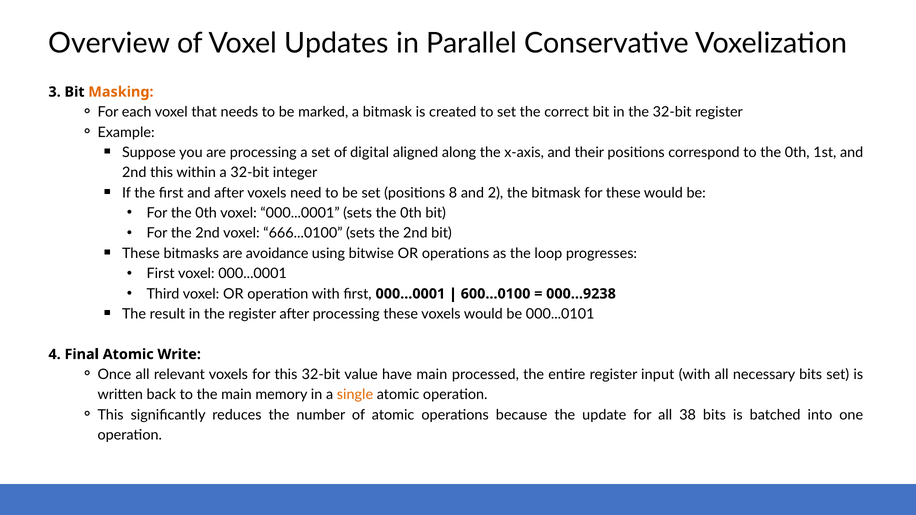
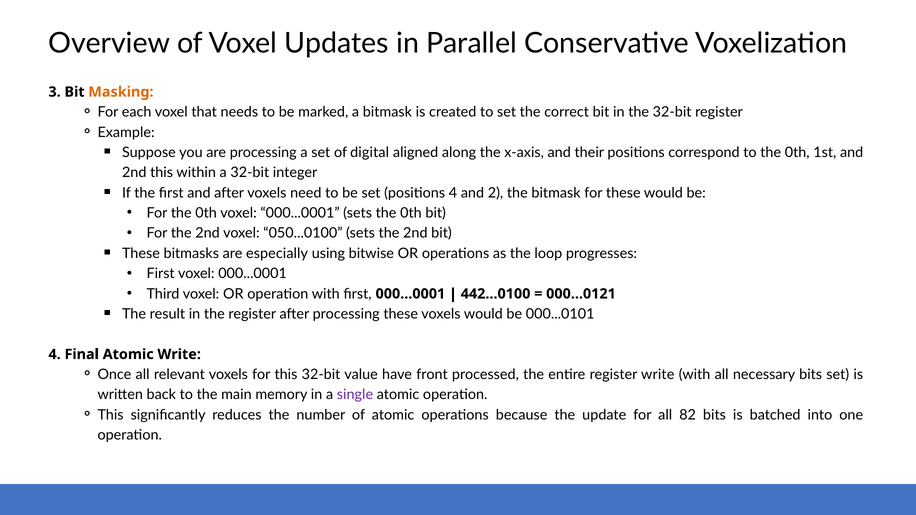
positions 8: 8 -> 4
666...0100: 666...0100 -> 050...0100
avoidance: avoidance -> especially
600...0100: 600...0100 -> 442...0100
000...9238: 000...9238 -> 000...0121
have main: main -> front
register input: input -> write
single colour: orange -> purple
38: 38 -> 82
